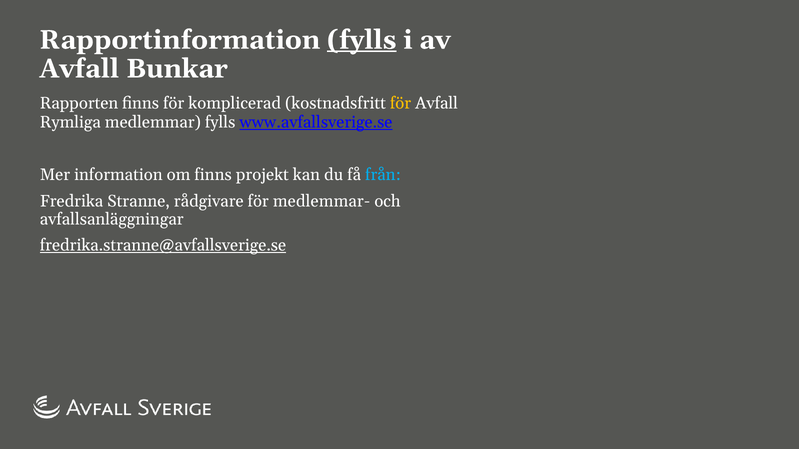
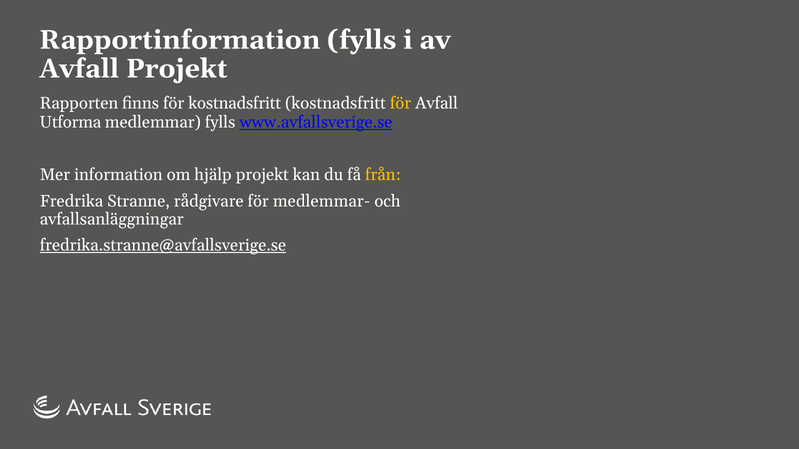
fylls at (362, 40) underline: present -> none
Avfall Bunkar: Bunkar -> Projekt
för komplicerad: komplicerad -> kostnadsfritt
Rymliga: Rymliga -> Utforma
om finns: finns -> hjälp
från colour: light blue -> yellow
